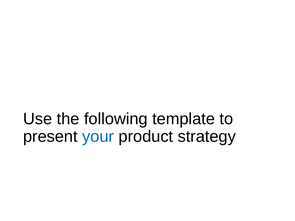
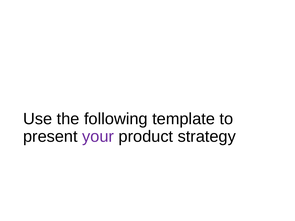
your colour: blue -> purple
